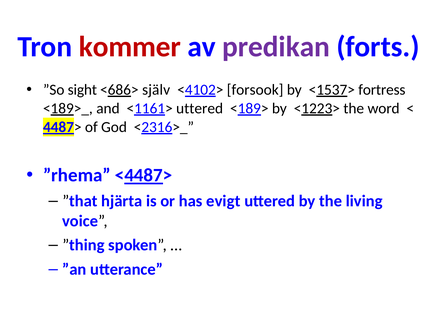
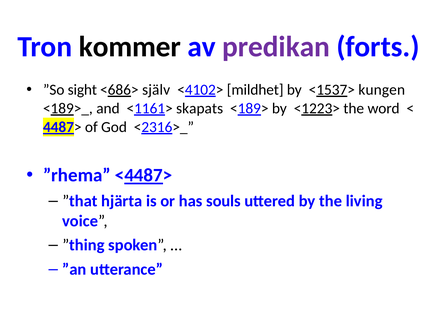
kommer colour: red -> black
forsook: forsook -> mildhet
fortress: fortress -> kungen
<1161> uttered: uttered -> skapats
evigt: evigt -> souls
